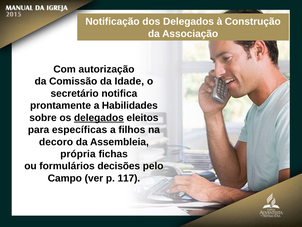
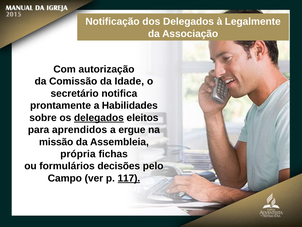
Construção: Construção -> Legalmente
específicas: específicas -> aprendidos
filhos: filhos -> ergue
decoro: decoro -> missão
117 underline: none -> present
